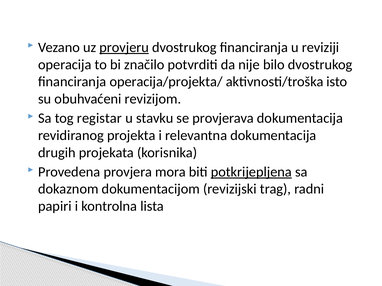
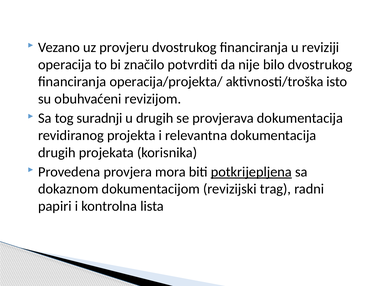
provjeru underline: present -> none
registar: registar -> suradnji
u stavku: stavku -> drugih
